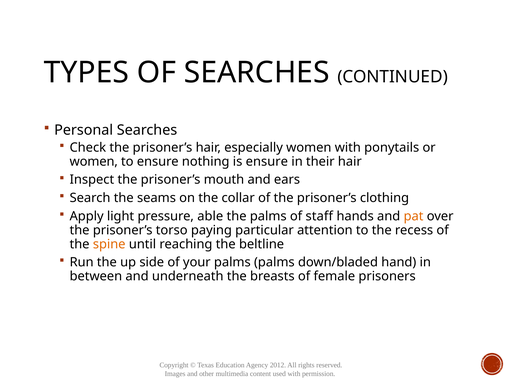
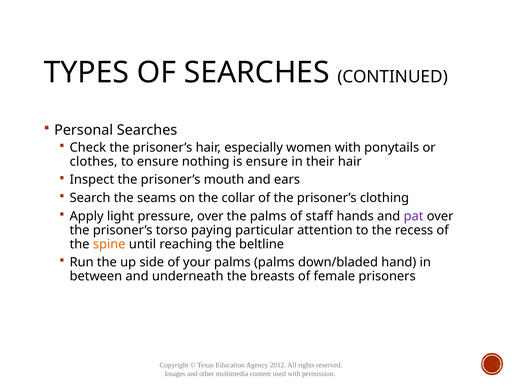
women at (94, 161): women -> clothes
pressure able: able -> over
pat colour: orange -> purple
